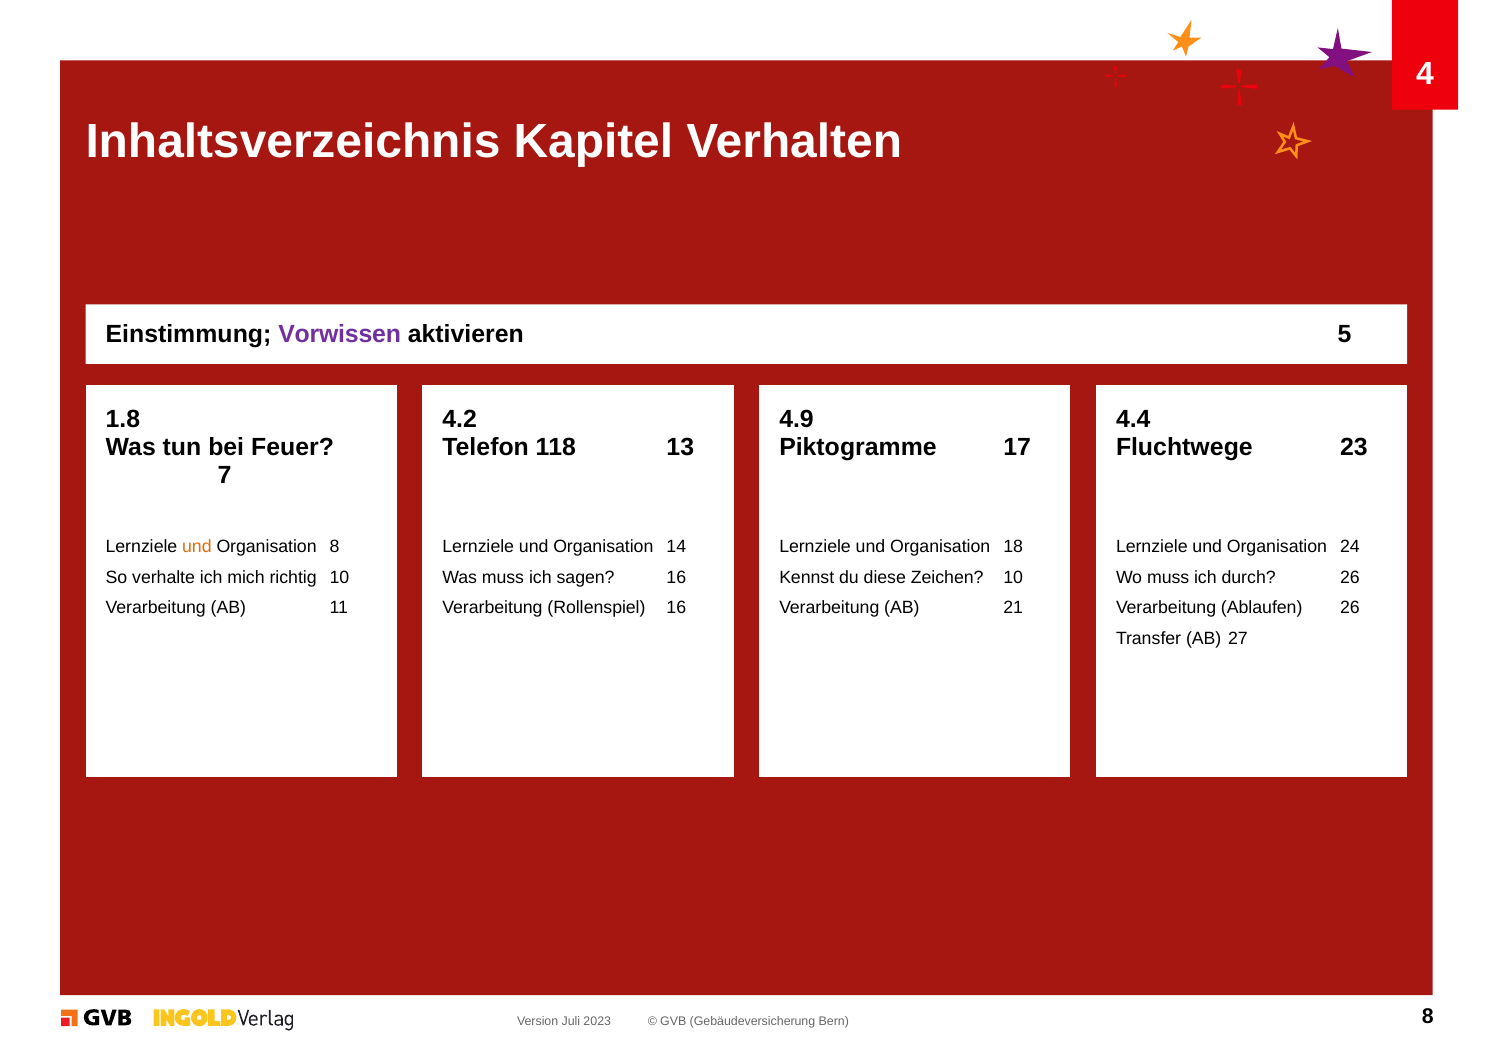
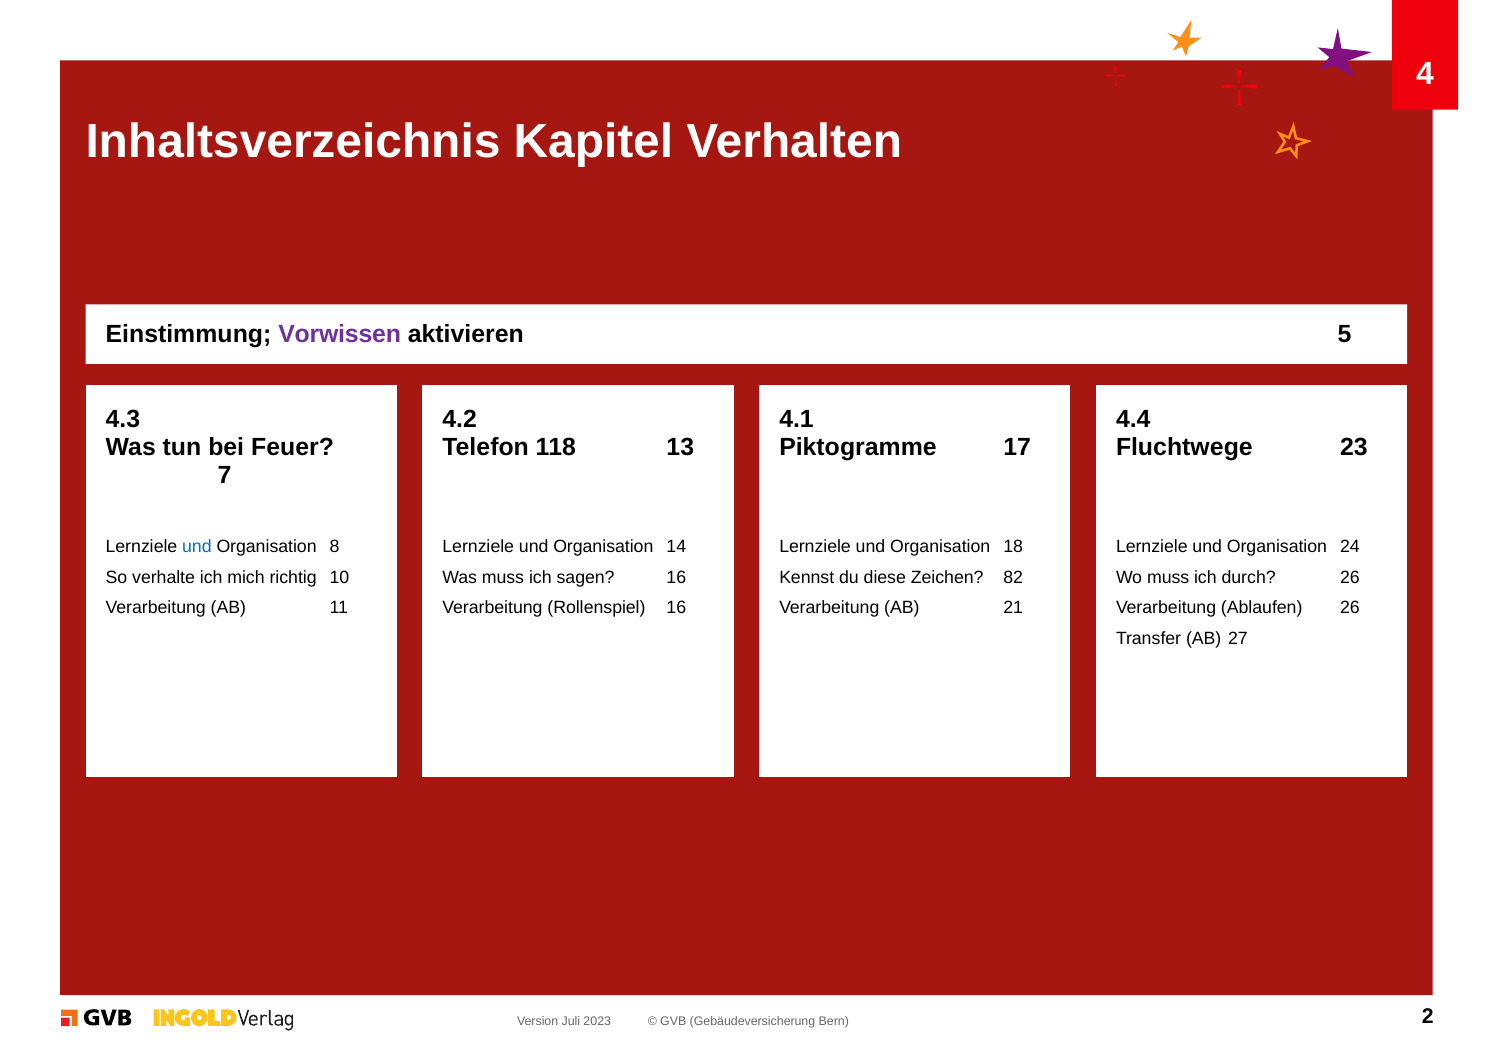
1.8: 1.8 -> 4.3
4.9: 4.9 -> 4.1
und at (197, 547) colour: orange -> blue
Zeichen 10: 10 -> 82
8 at (1428, 1016): 8 -> 2
